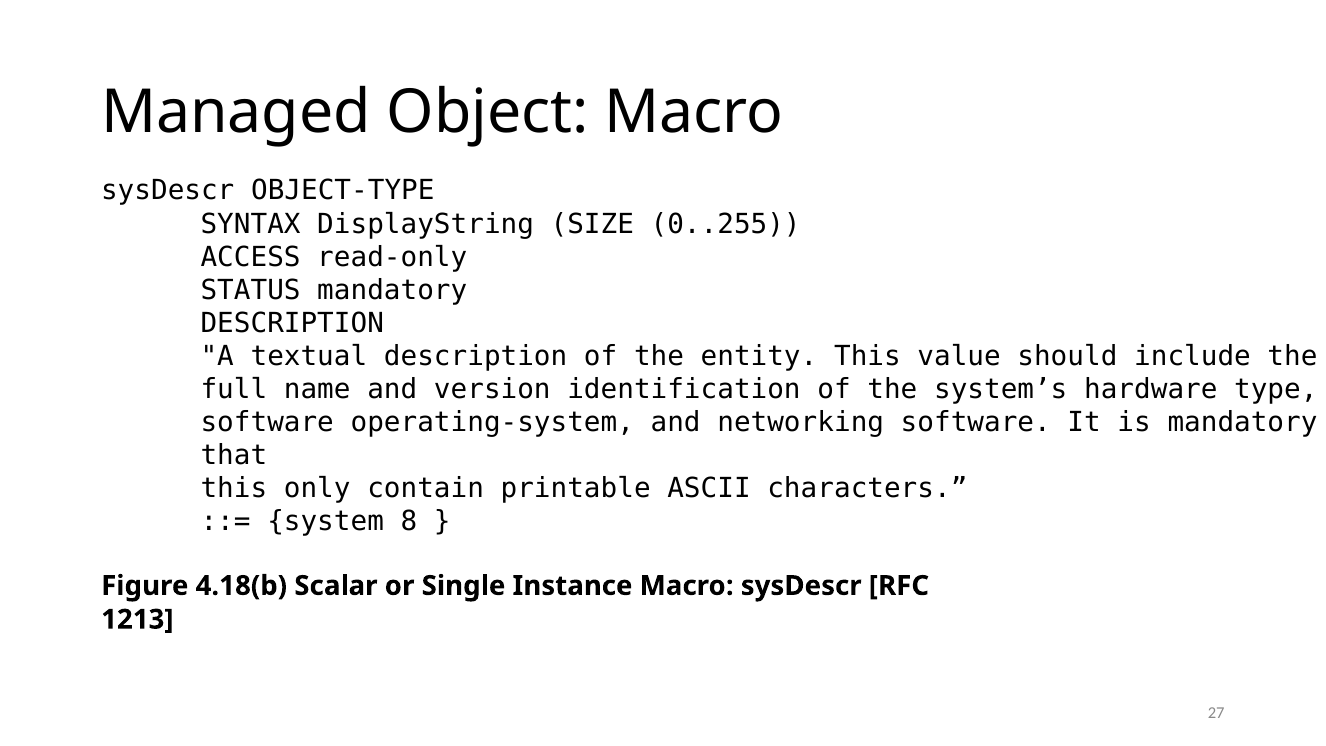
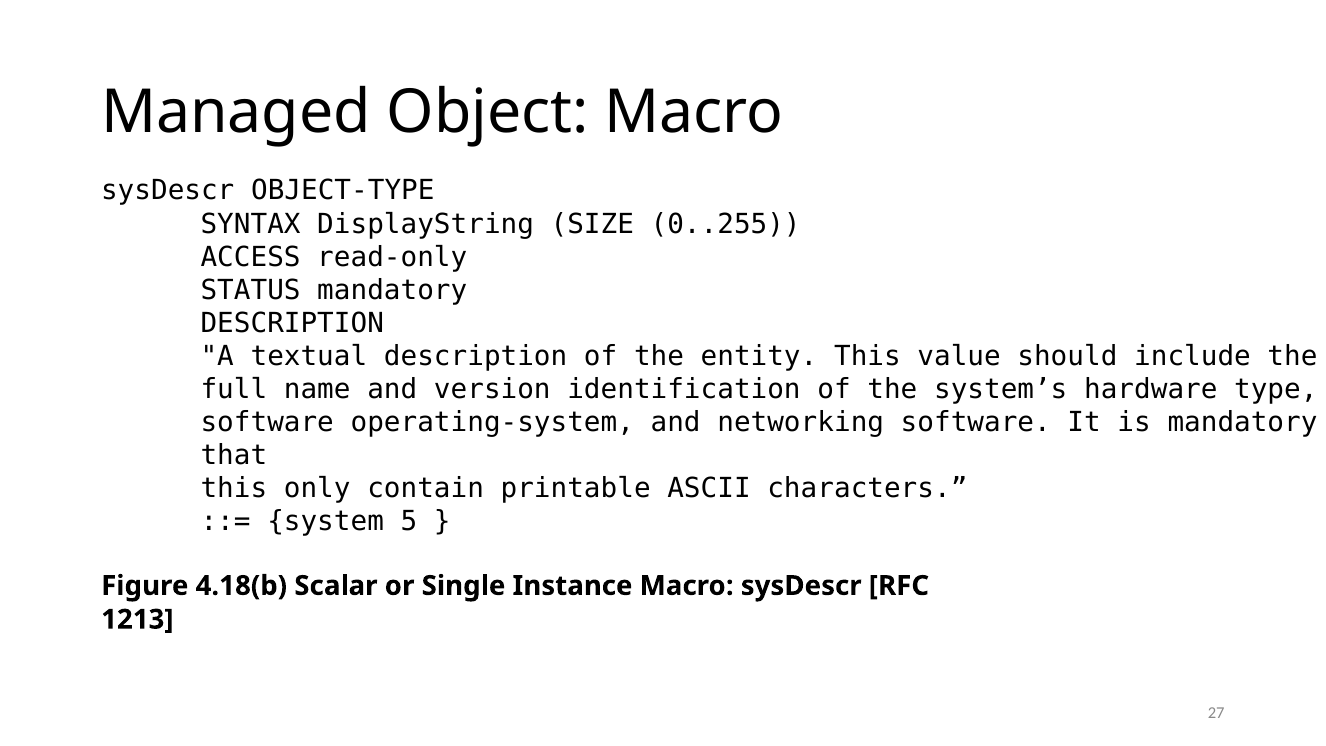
8: 8 -> 5
